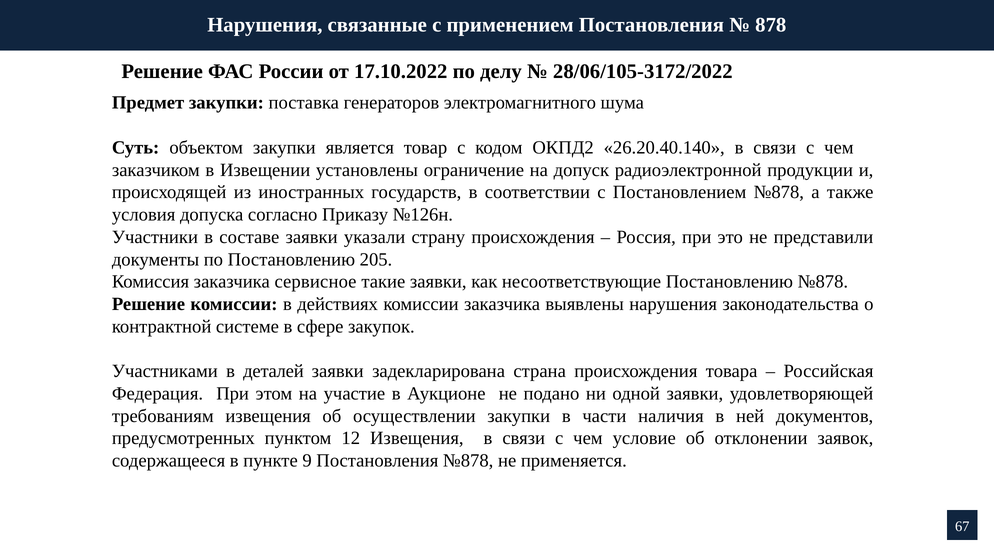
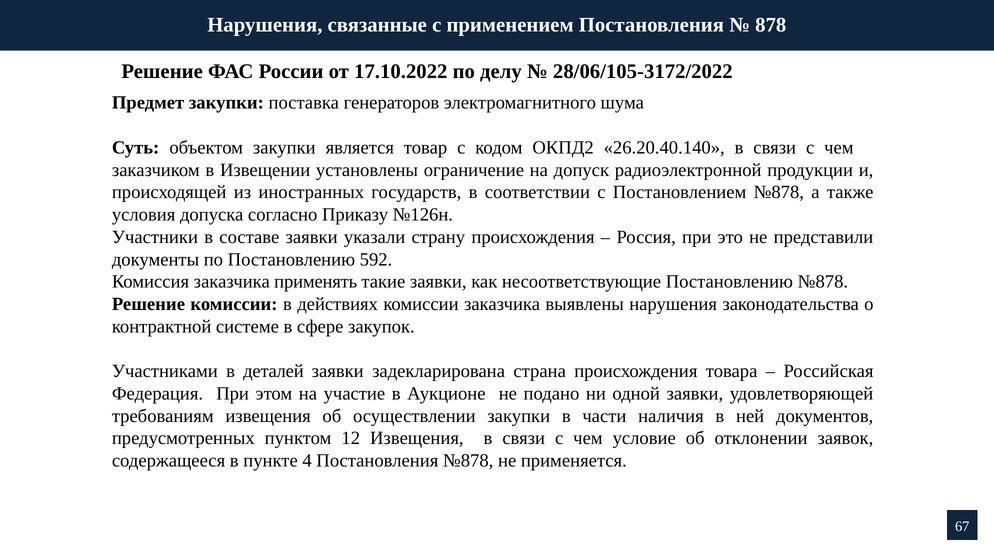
205: 205 -> 592
сервисное: сервисное -> применять
9: 9 -> 4
